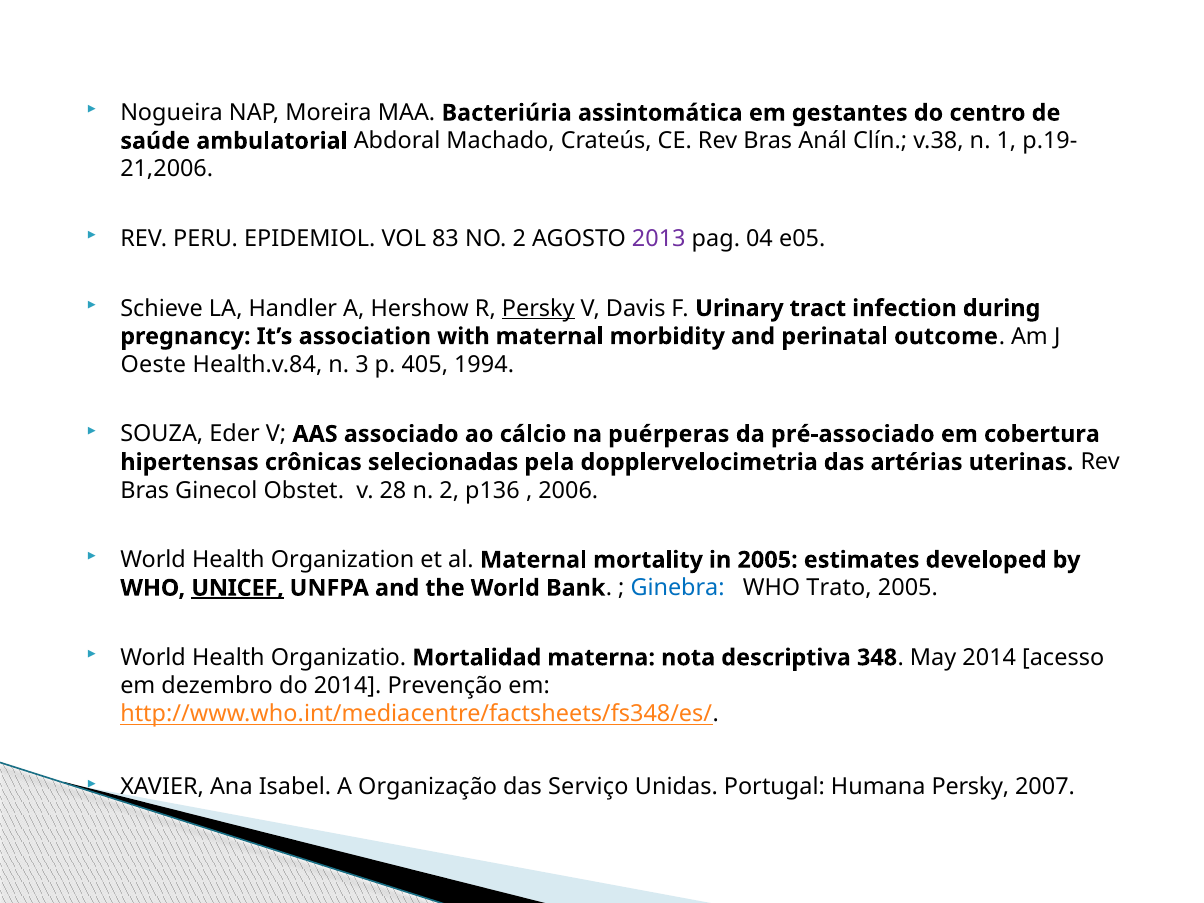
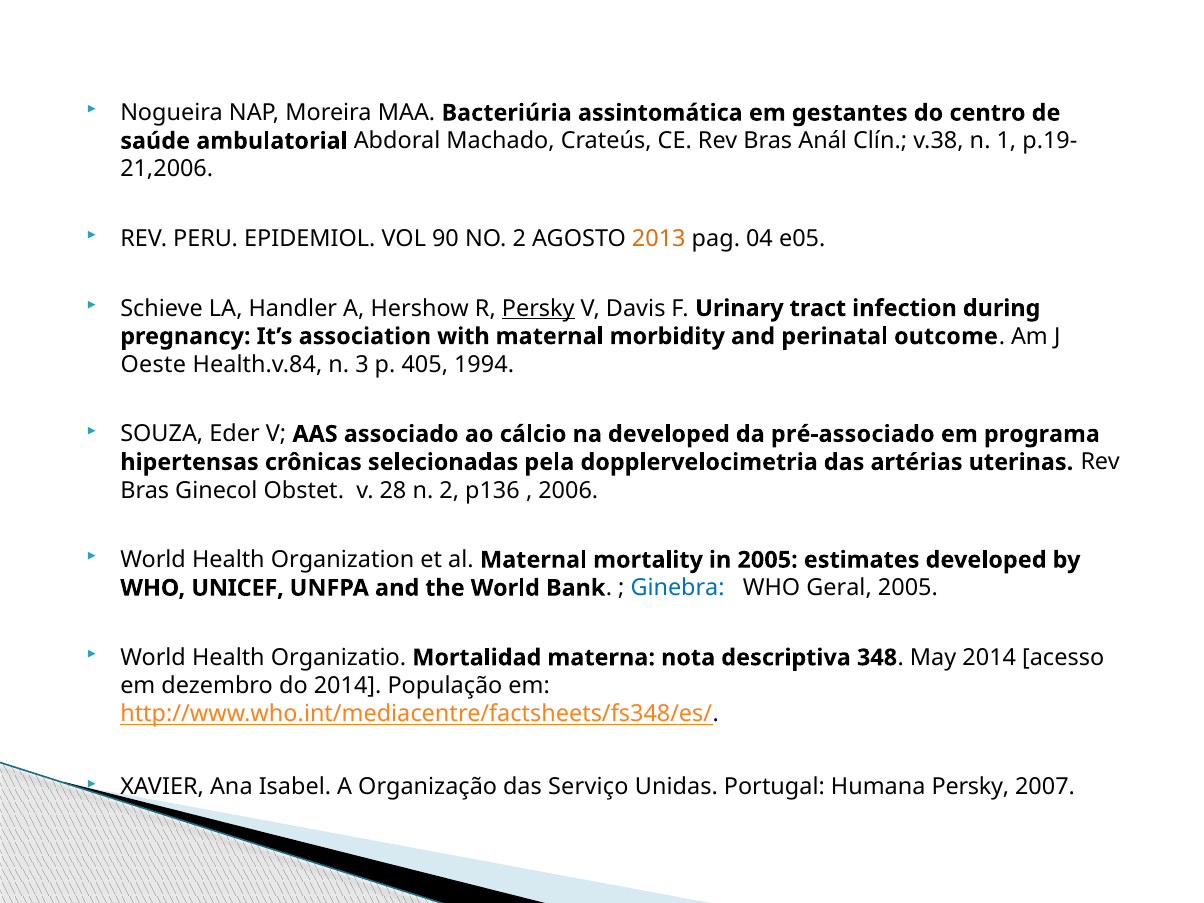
83: 83 -> 90
2013 colour: purple -> orange
na puérperas: puérperas -> developed
cobertura: cobertura -> programa
UNICEF underline: present -> none
Trato: Trato -> Geral
Prevenção: Prevenção -> População
